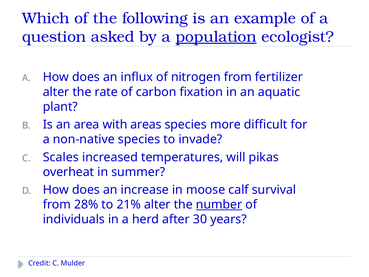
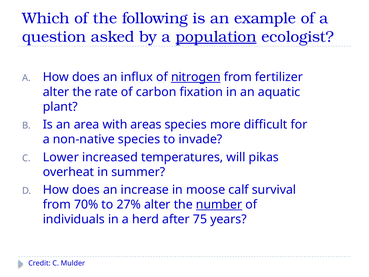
nitrogen underline: none -> present
Scales: Scales -> Lower
28%: 28% -> 70%
21%: 21% -> 27%
30: 30 -> 75
